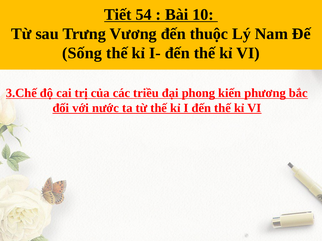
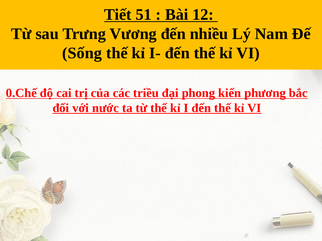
54: 54 -> 51
10: 10 -> 12
thuộc: thuộc -> nhiều
3.Chế: 3.Chế -> 0.Chế
